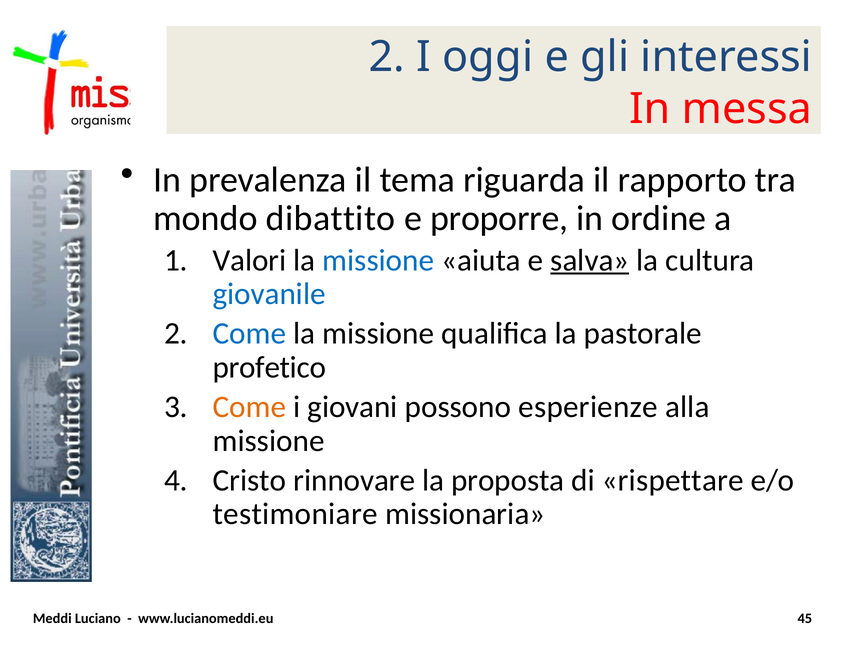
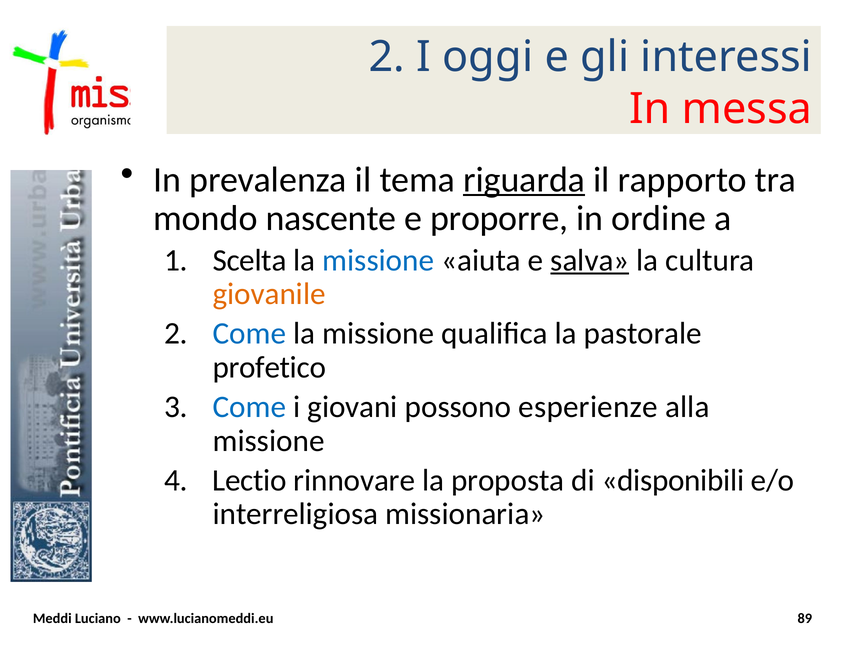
riguarda underline: none -> present
dibattito: dibattito -> nascente
Valori: Valori -> Scelta
giovanile colour: blue -> orange
Come at (249, 407) colour: orange -> blue
Cristo: Cristo -> Lectio
rispettare: rispettare -> disponibili
testimoniare: testimoniare -> interreligiosa
45: 45 -> 89
